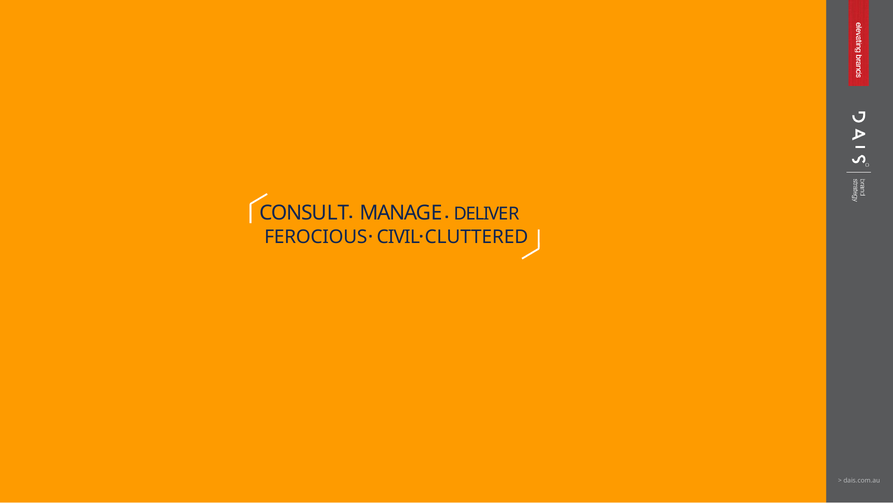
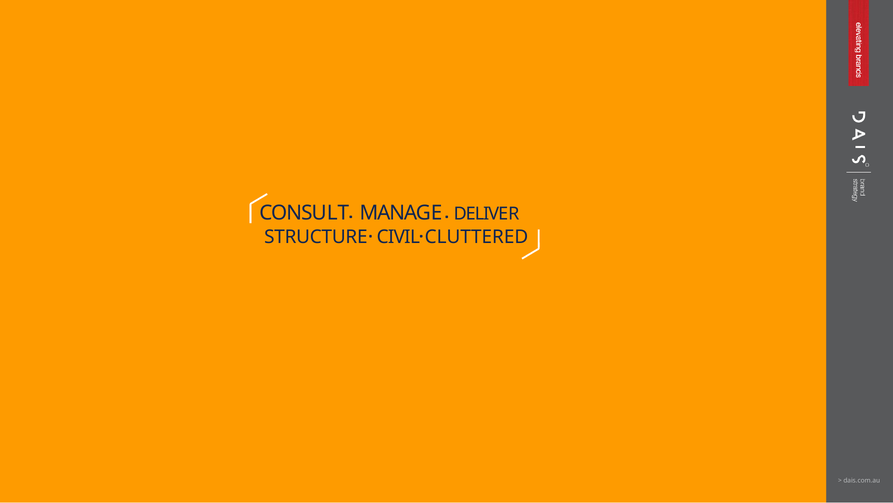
FEROCIOUS: FEROCIOUS -> STRUCTURE
